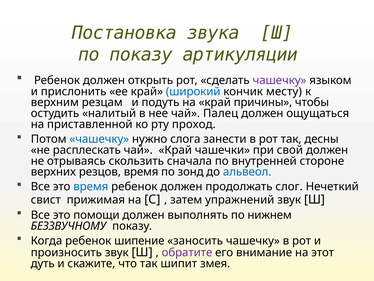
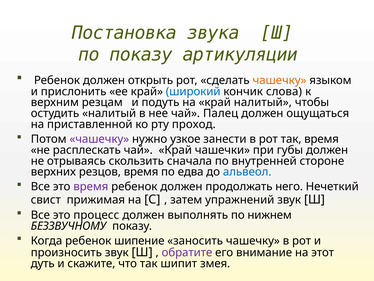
чашечку at (279, 80) colour: purple -> orange
месту: месту -> слова
край причины: причины -> налитый
чашечку at (99, 139) colour: blue -> purple
слога: слога -> узкое
так десны: десны -> время
свой: свой -> губы
зонд: зонд -> едва
время at (91, 186) colour: blue -> purple
слог: слог -> него
помощи: помощи -> процесс
